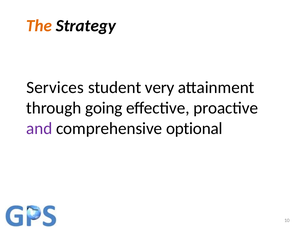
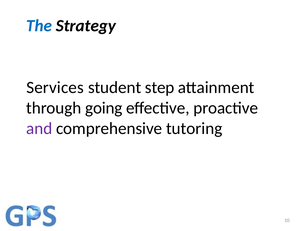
The colour: orange -> blue
very: very -> step
optional: optional -> tutoring
